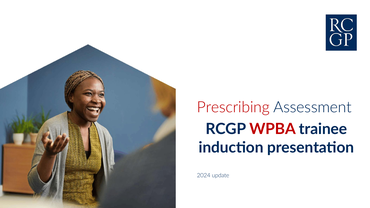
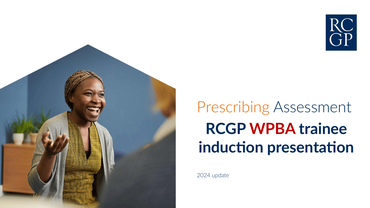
Prescribing colour: red -> orange
